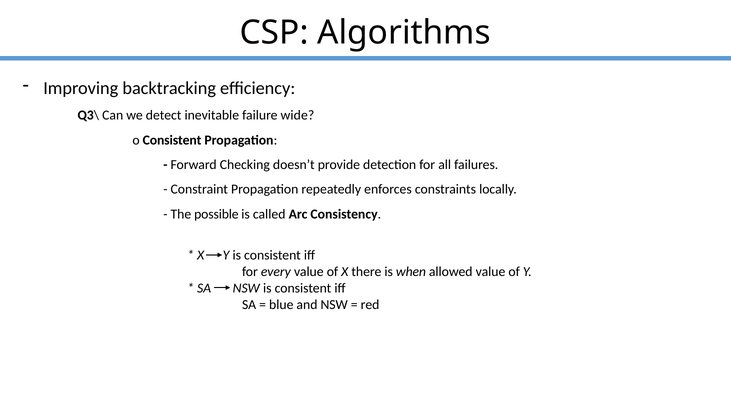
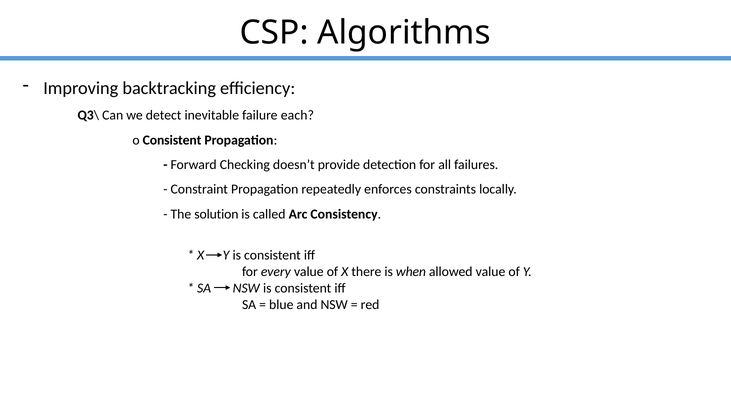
wide: wide -> each
possible: possible -> solution
